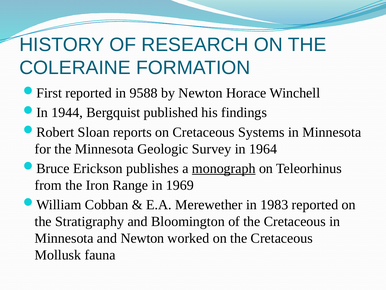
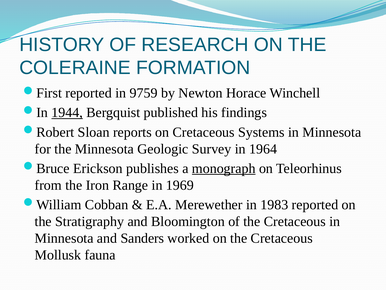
9588: 9588 -> 9759
1944 underline: none -> present
and Newton: Newton -> Sanders
